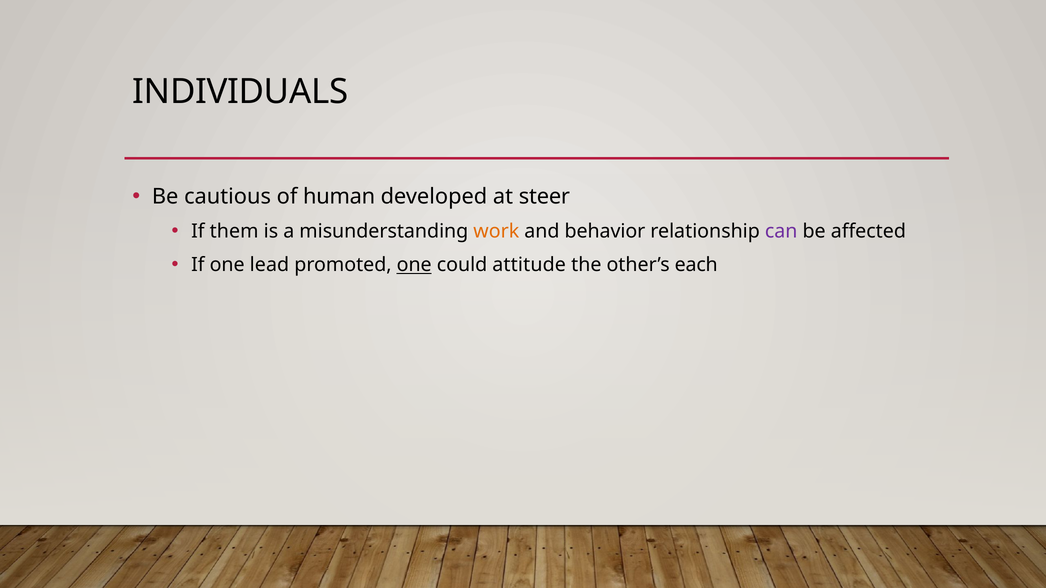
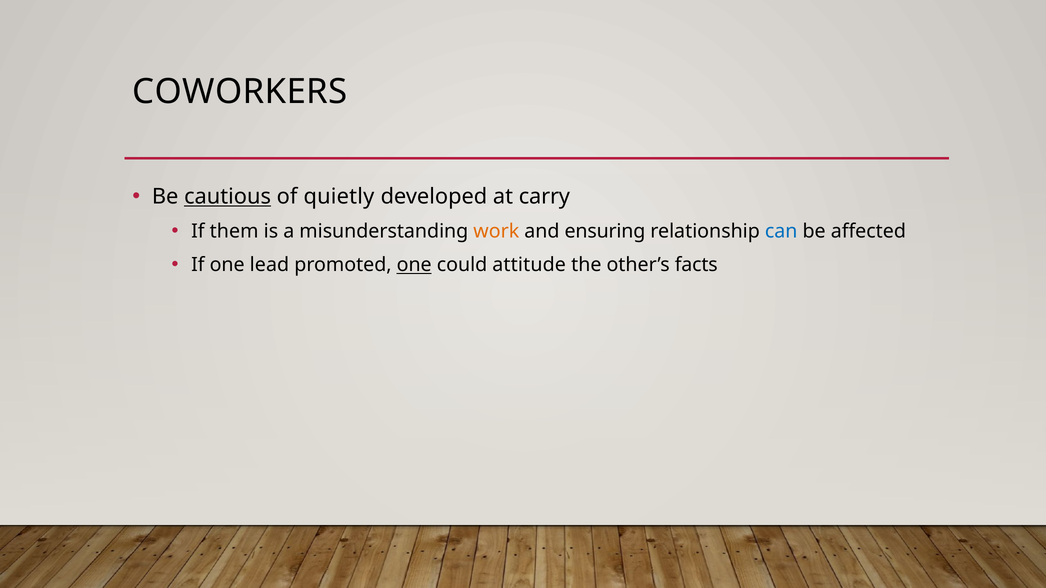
INDIVIDUALS: INDIVIDUALS -> COWORKERS
cautious underline: none -> present
human: human -> quietly
steer: steer -> carry
behavior: behavior -> ensuring
can colour: purple -> blue
each: each -> facts
